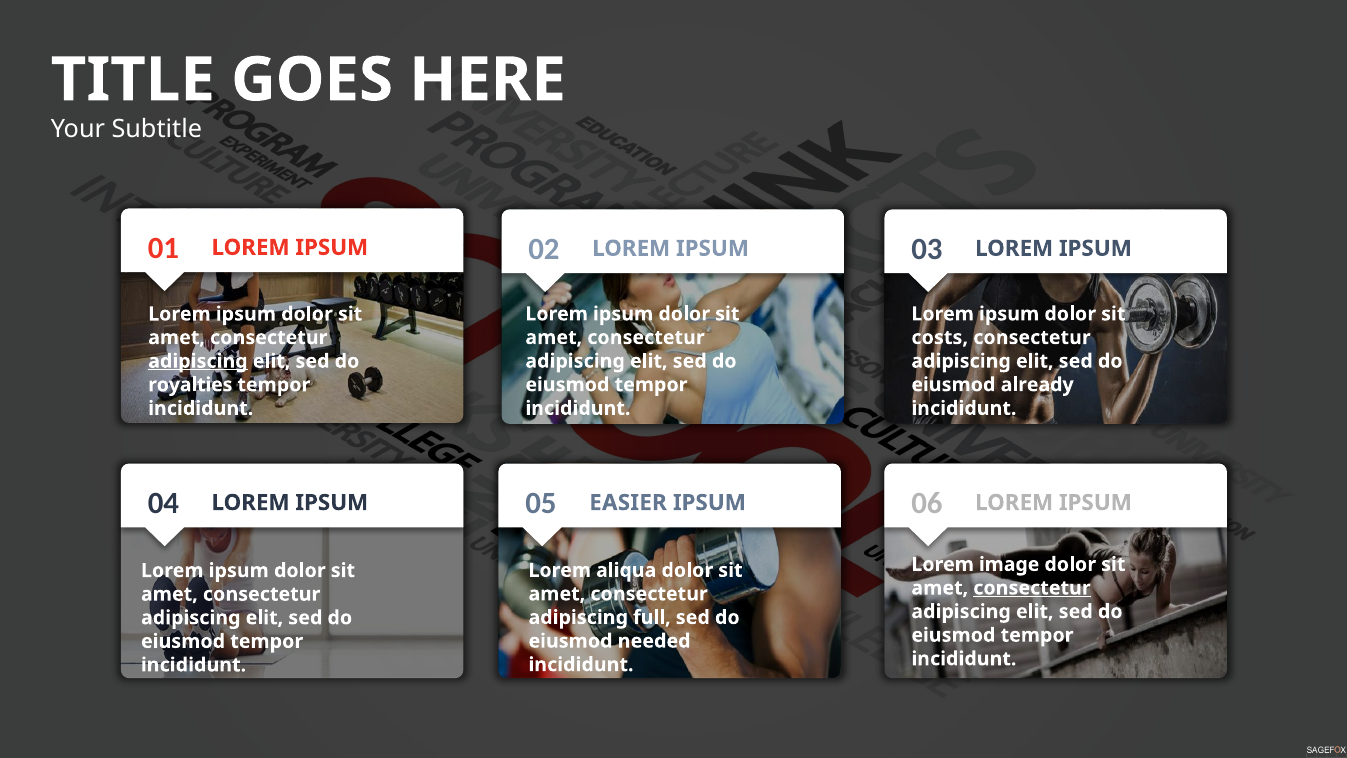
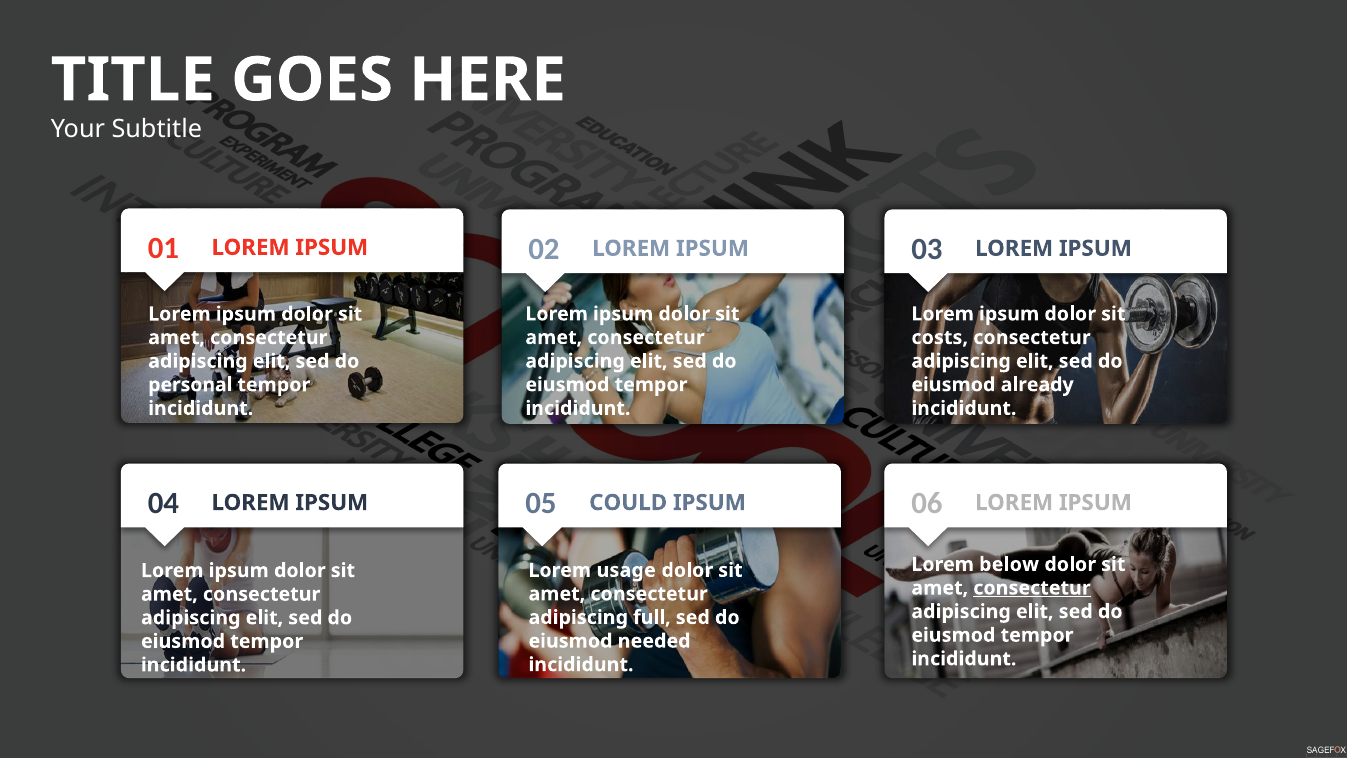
adipiscing at (198, 361) underline: present -> none
royalties: royalties -> personal
EASIER: EASIER -> COULD
image: image -> below
aliqua: aliqua -> usage
